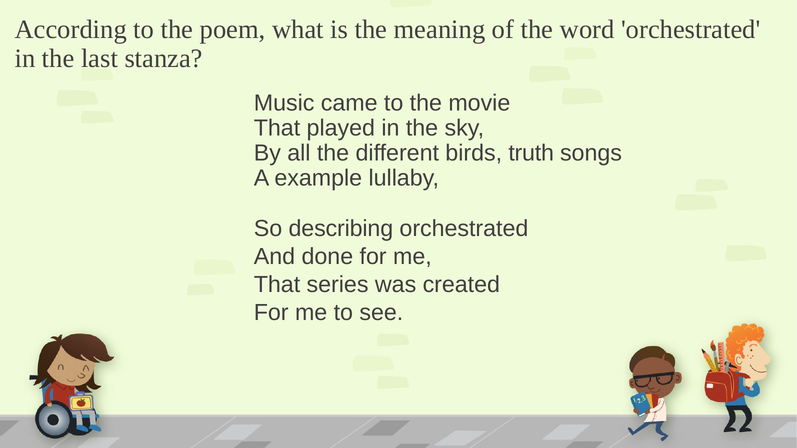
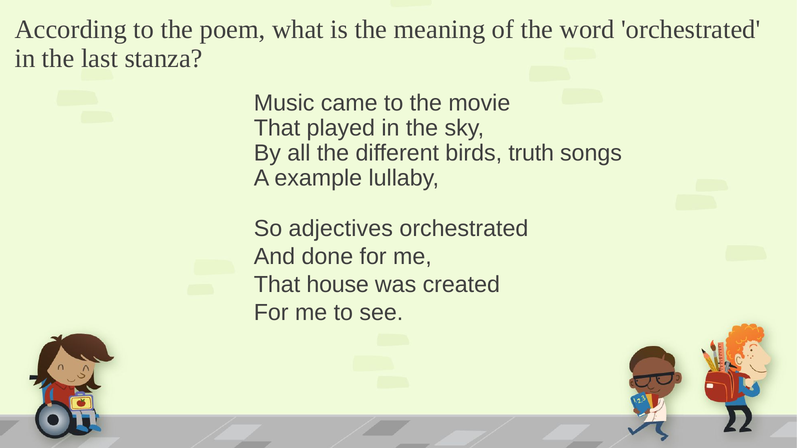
describing: describing -> adjectives
series: series -> house
